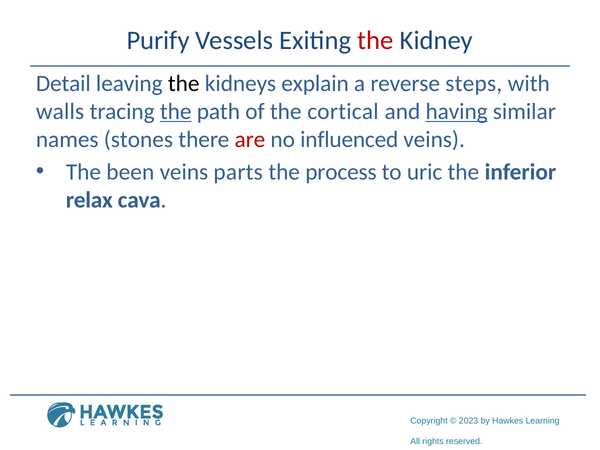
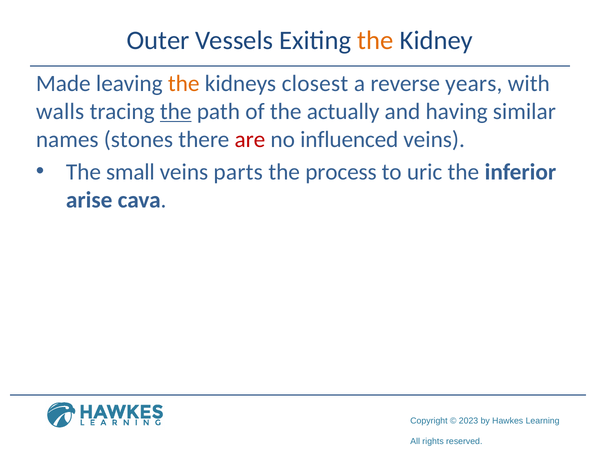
Purify: Purify -> Outer
the at (376, 40) colour: red -> orange
Detail: Detail -> Made
the at (184, 84) colour: black -> orange
explain: explain -> closest
steps: steps -> years
cortical: cortical -> actually
having underline: present -> none
been: been -> small
relax: relax -> arise
